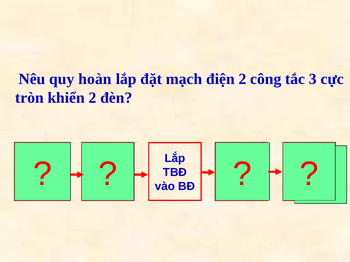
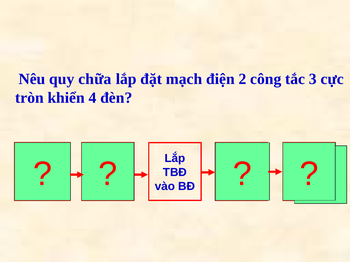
hoàn: hoàn -> chữa
khiển 2: 2 -> 4
